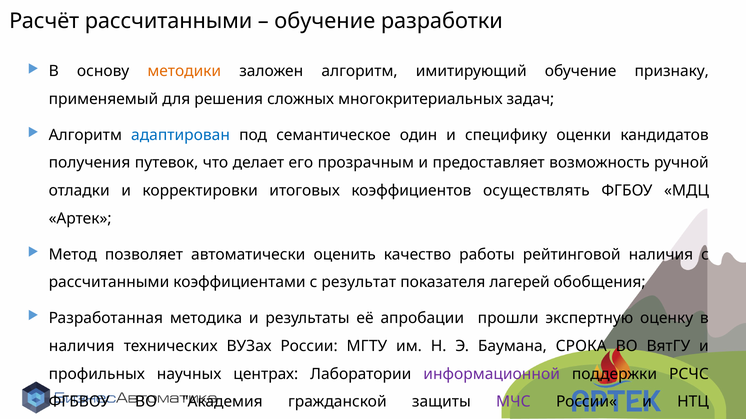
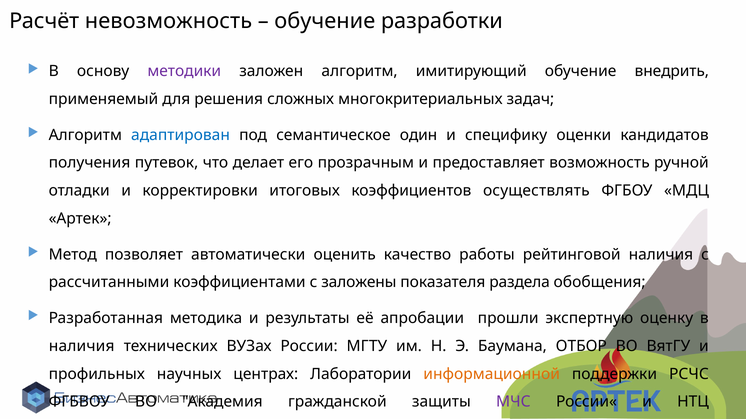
Расчёт рассчитанными: рассчитанными -> невозможность
методики colour: orange -> purple
признаку: признаку -> внедрить
результат: результат -> заложены
лагерей: лагерей -> раздела
СРОКА: СРОКА -> ОТБОР
информационной colour: purple -> orange
